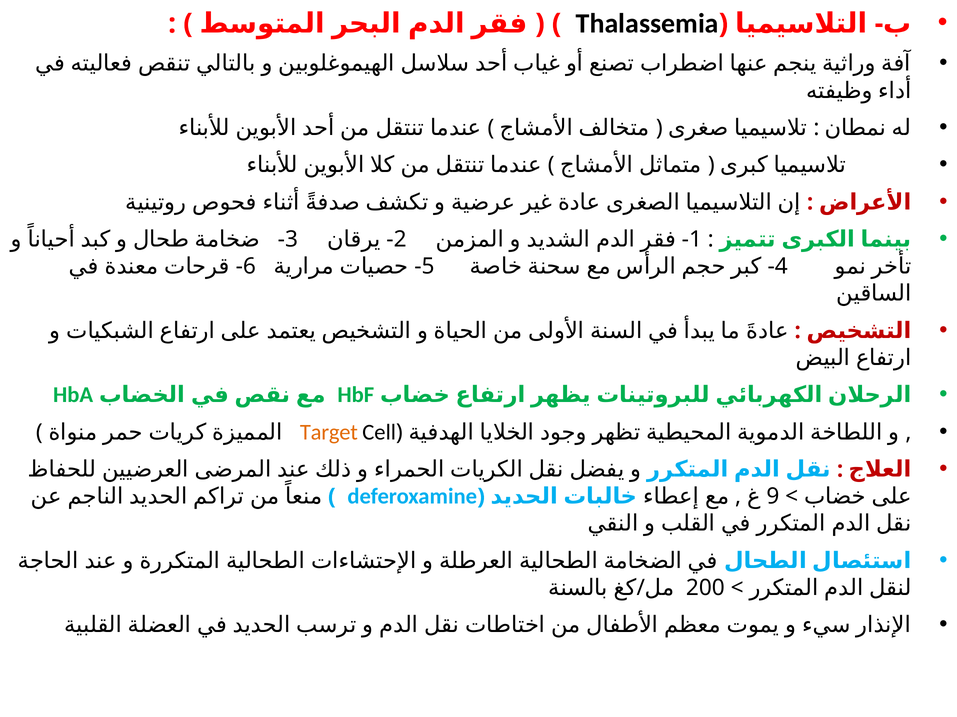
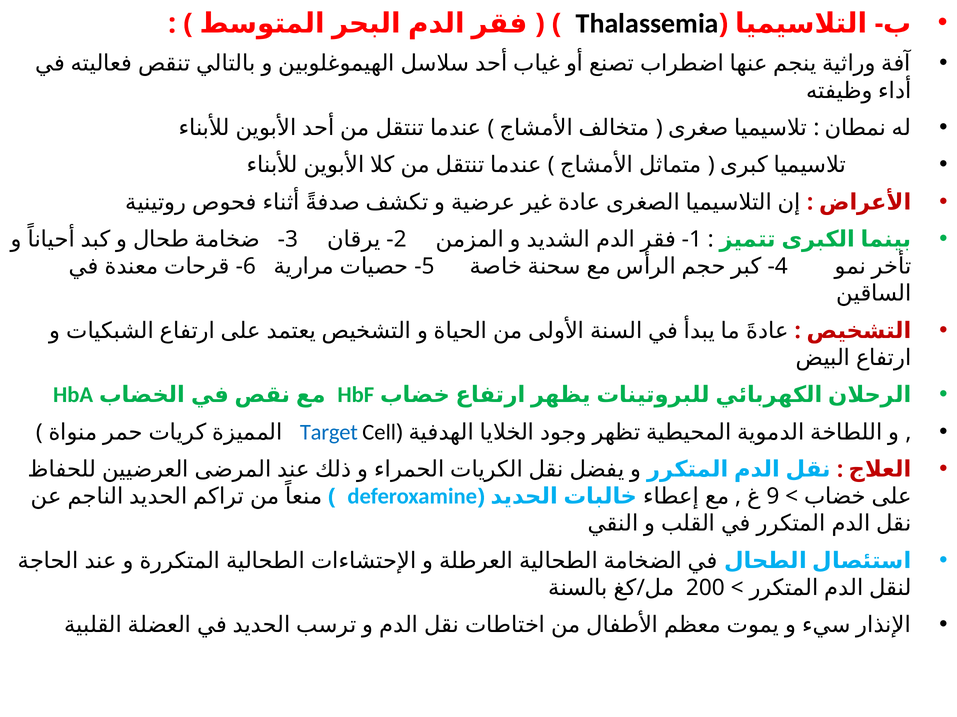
Target colour: orange -> blue
